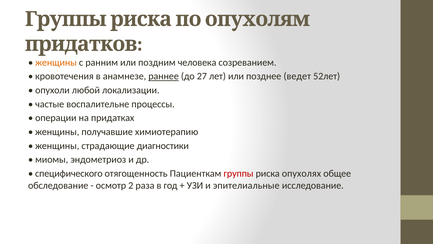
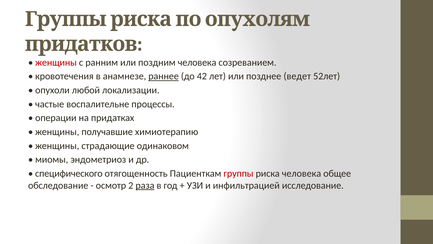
женщины at (56, 62) colour: orange -> red
27: 27 -> 42
диагностики: диагностики -> одинаковом
риска опухолях: опухолях -> человека
раза underline: none -> present
эпителиальные: эпителиальные -> инфильтрацией
